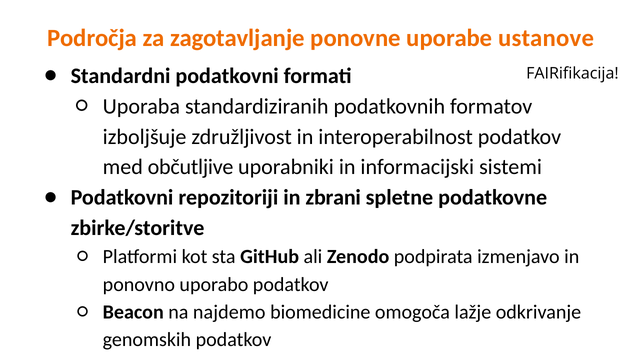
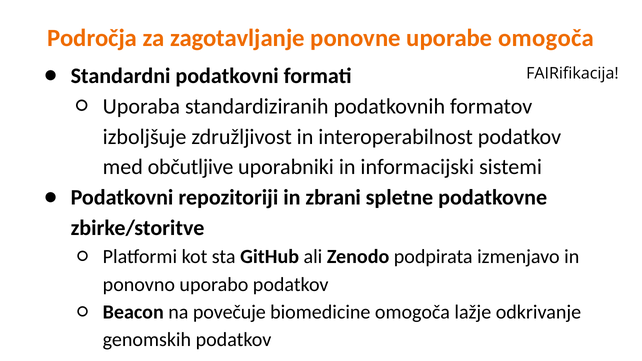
uporabe ustanove: ustanove -> omogoča
najdemo: najdemo -> povečuje
